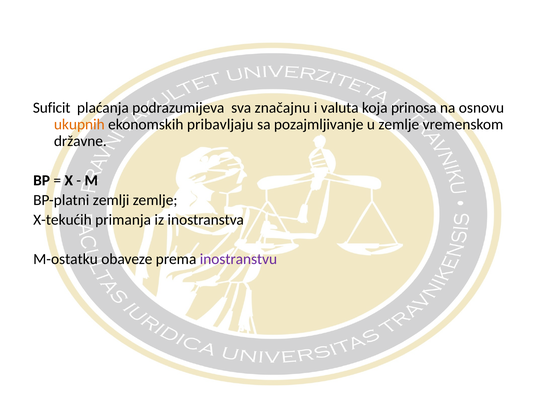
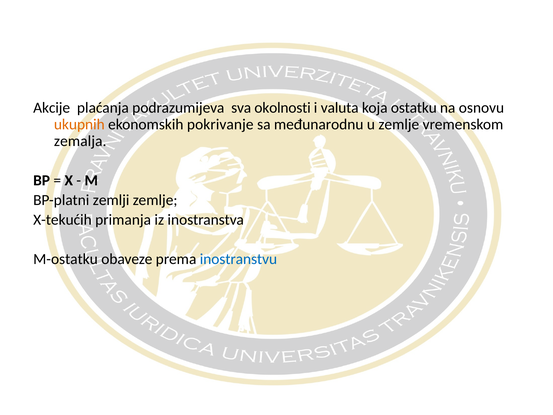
Suficit: Suficit -> Akcije
značajnu: značajnu -> okolnosti
prinosa: prinosa -> ostatku
pribavljaju: pribavljaju -> pokrivanje
pozajmljivanje: pozajmljivanje -> međunarodnu
državne: državne -> zemalja
inostranstvu colour: purple -> blue
